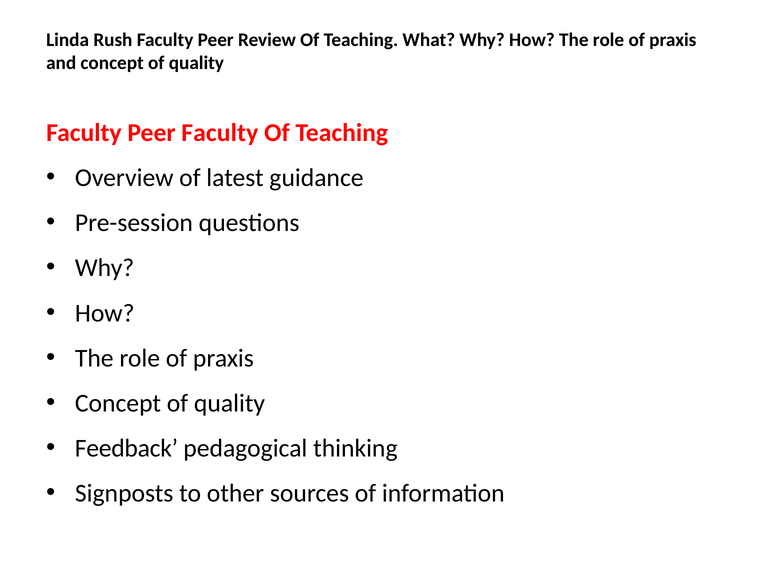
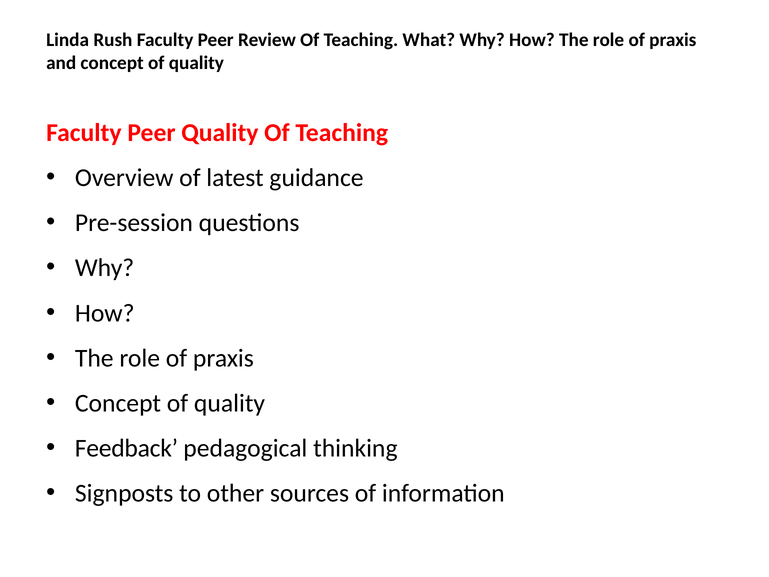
Peer Faculty: Faculty -> Quality
